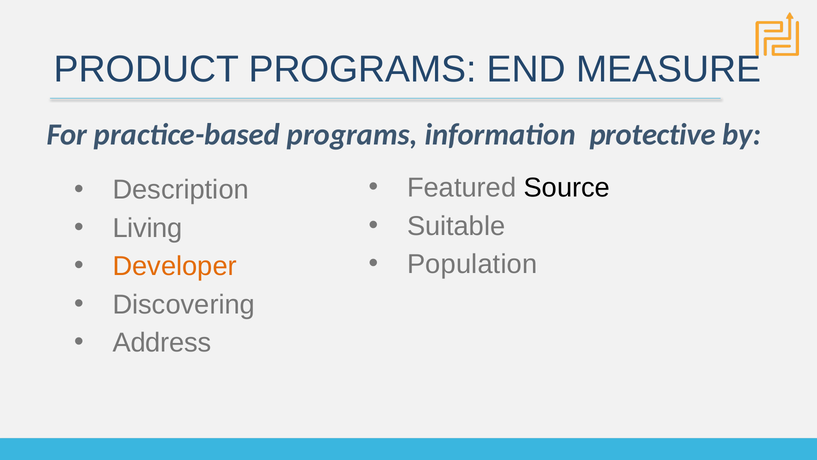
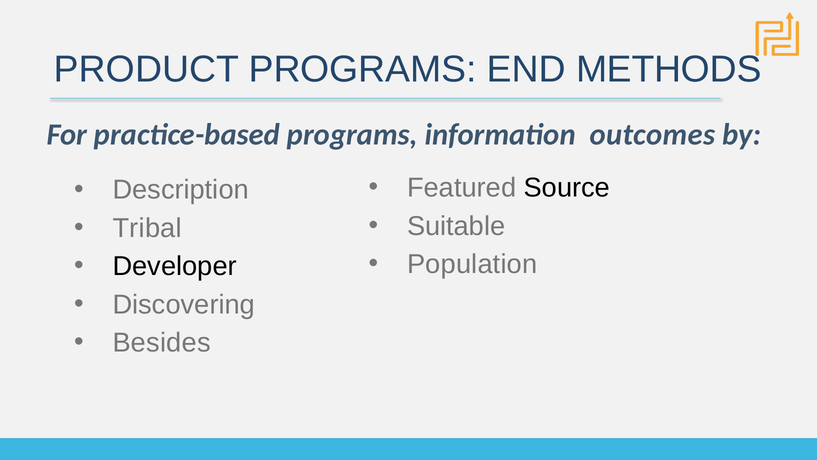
MEASURE: MEASURE -> METHODS
protective: protective -> outcomes
Living: Living -> Tribal
Developer colour: orange -> black
Address: Address -> Besides
